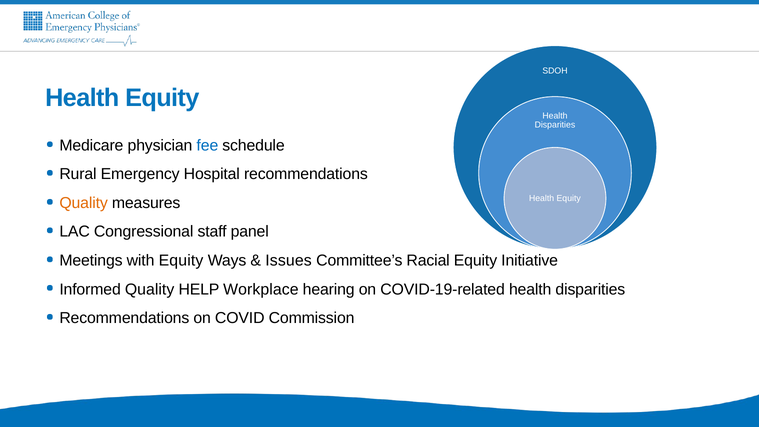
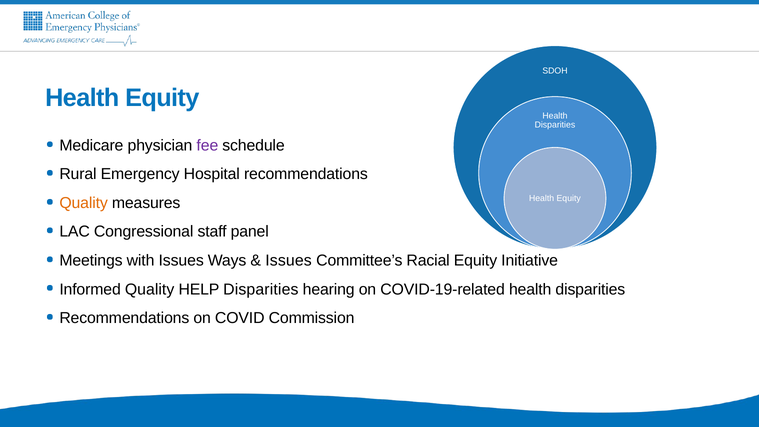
fee colour: blue -> purple
with Equity: Equity -> Issues
HELP Workplace: Workplace -> Disparities
